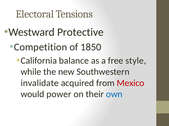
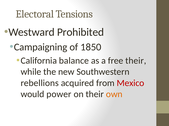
Protective: Protective -> Prohibited
Competition: Competition -> Campaigning
free style: style -> their
invalidate: invalidate -> rebellions
own colour: blue -> orange
